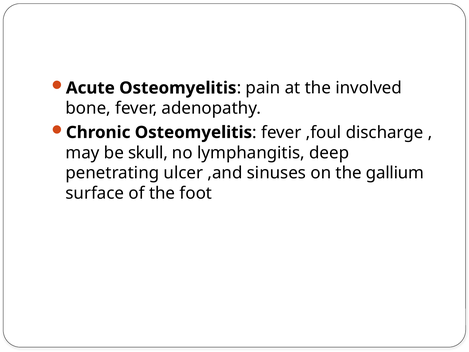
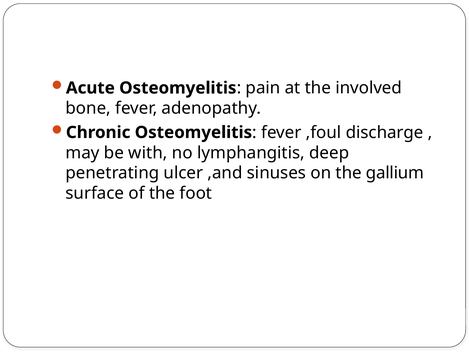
skull: skull -> with
